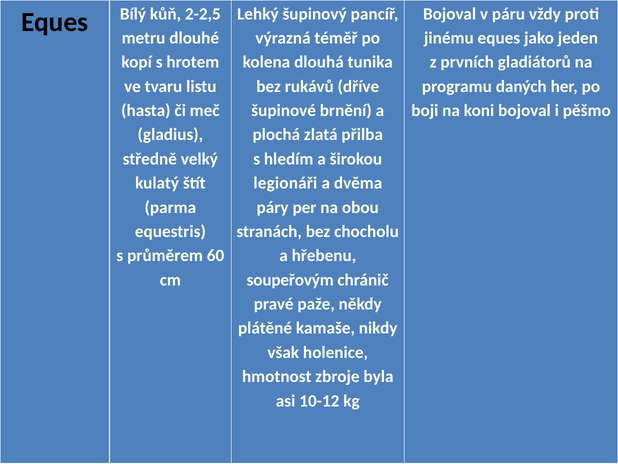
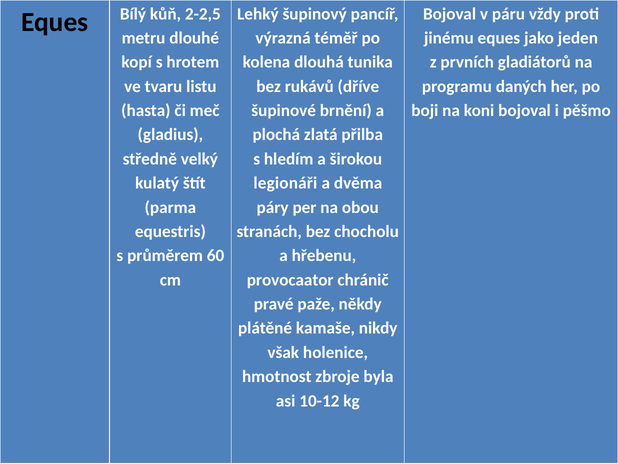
soupeřovým: soupeřovým -> provocaator
